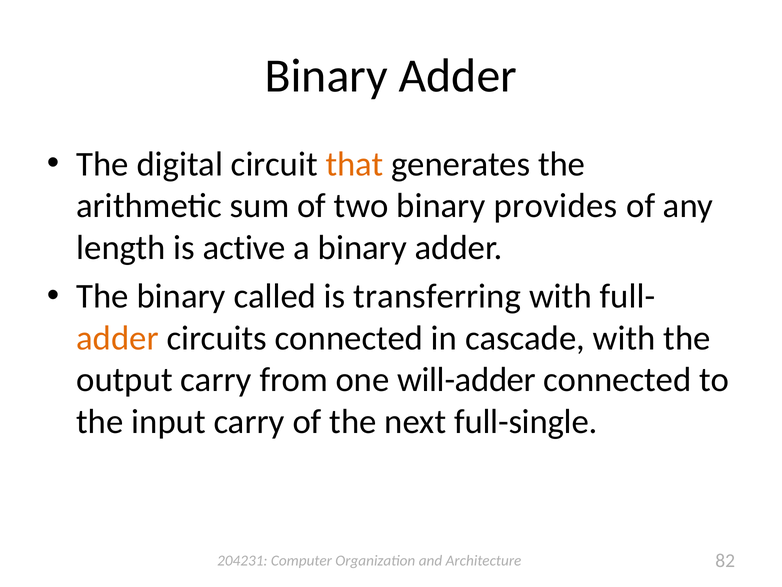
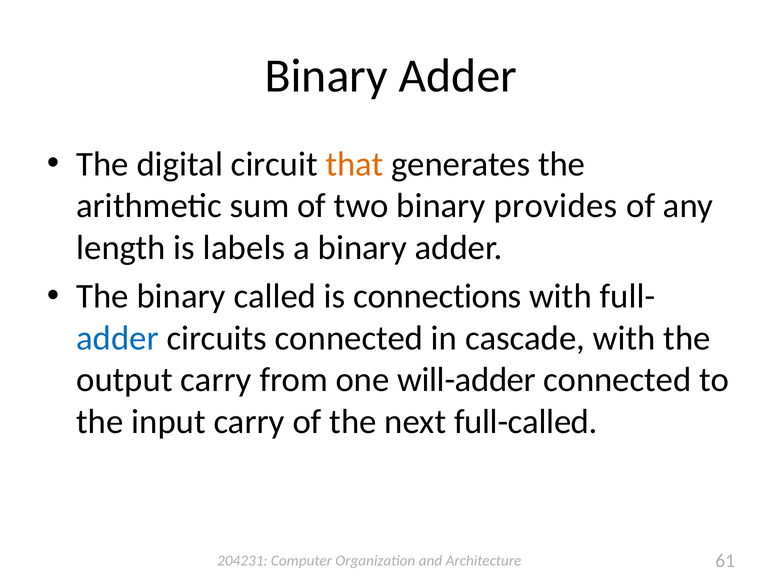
active: active -> labels
transferring: transferring -> connections
adder at (118, 338) colour: orange -> blue
full-single: full-single -> full-called
82: 82 -> 61
